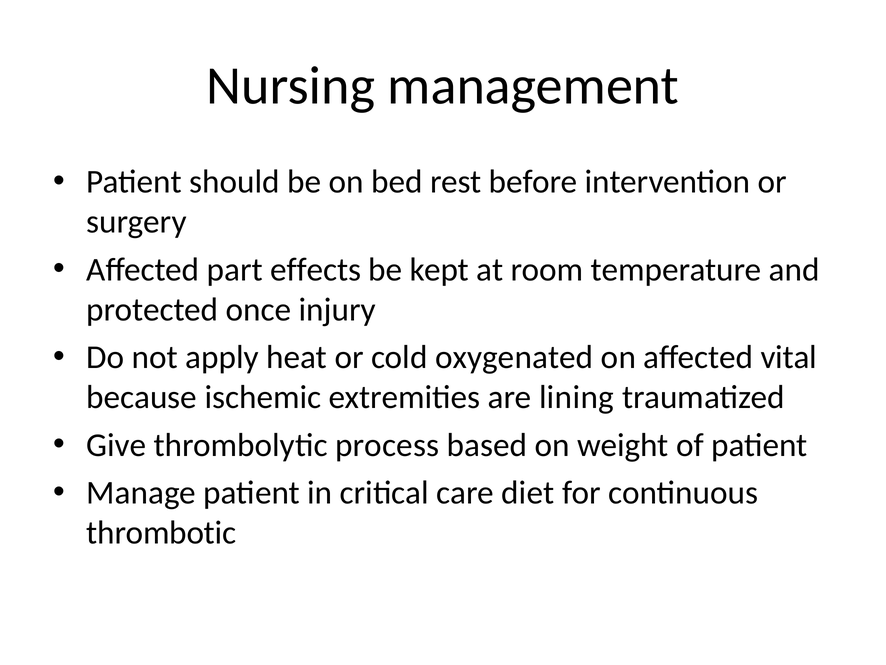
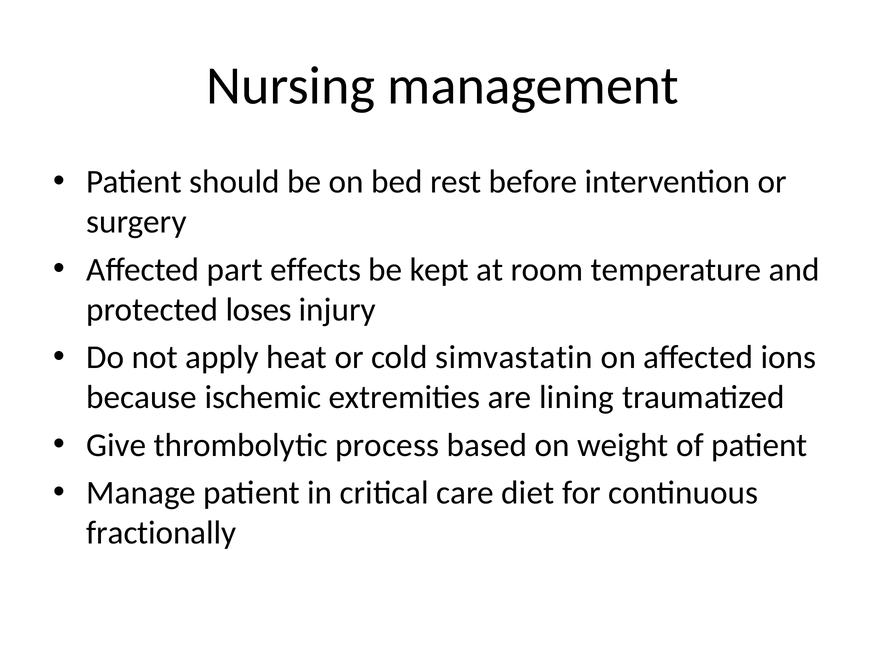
once: once -> loses
oxygenated: oxygenated -> simvastatin
vital: vital -> ions
thrombotic: thrombotic -> fractionally
